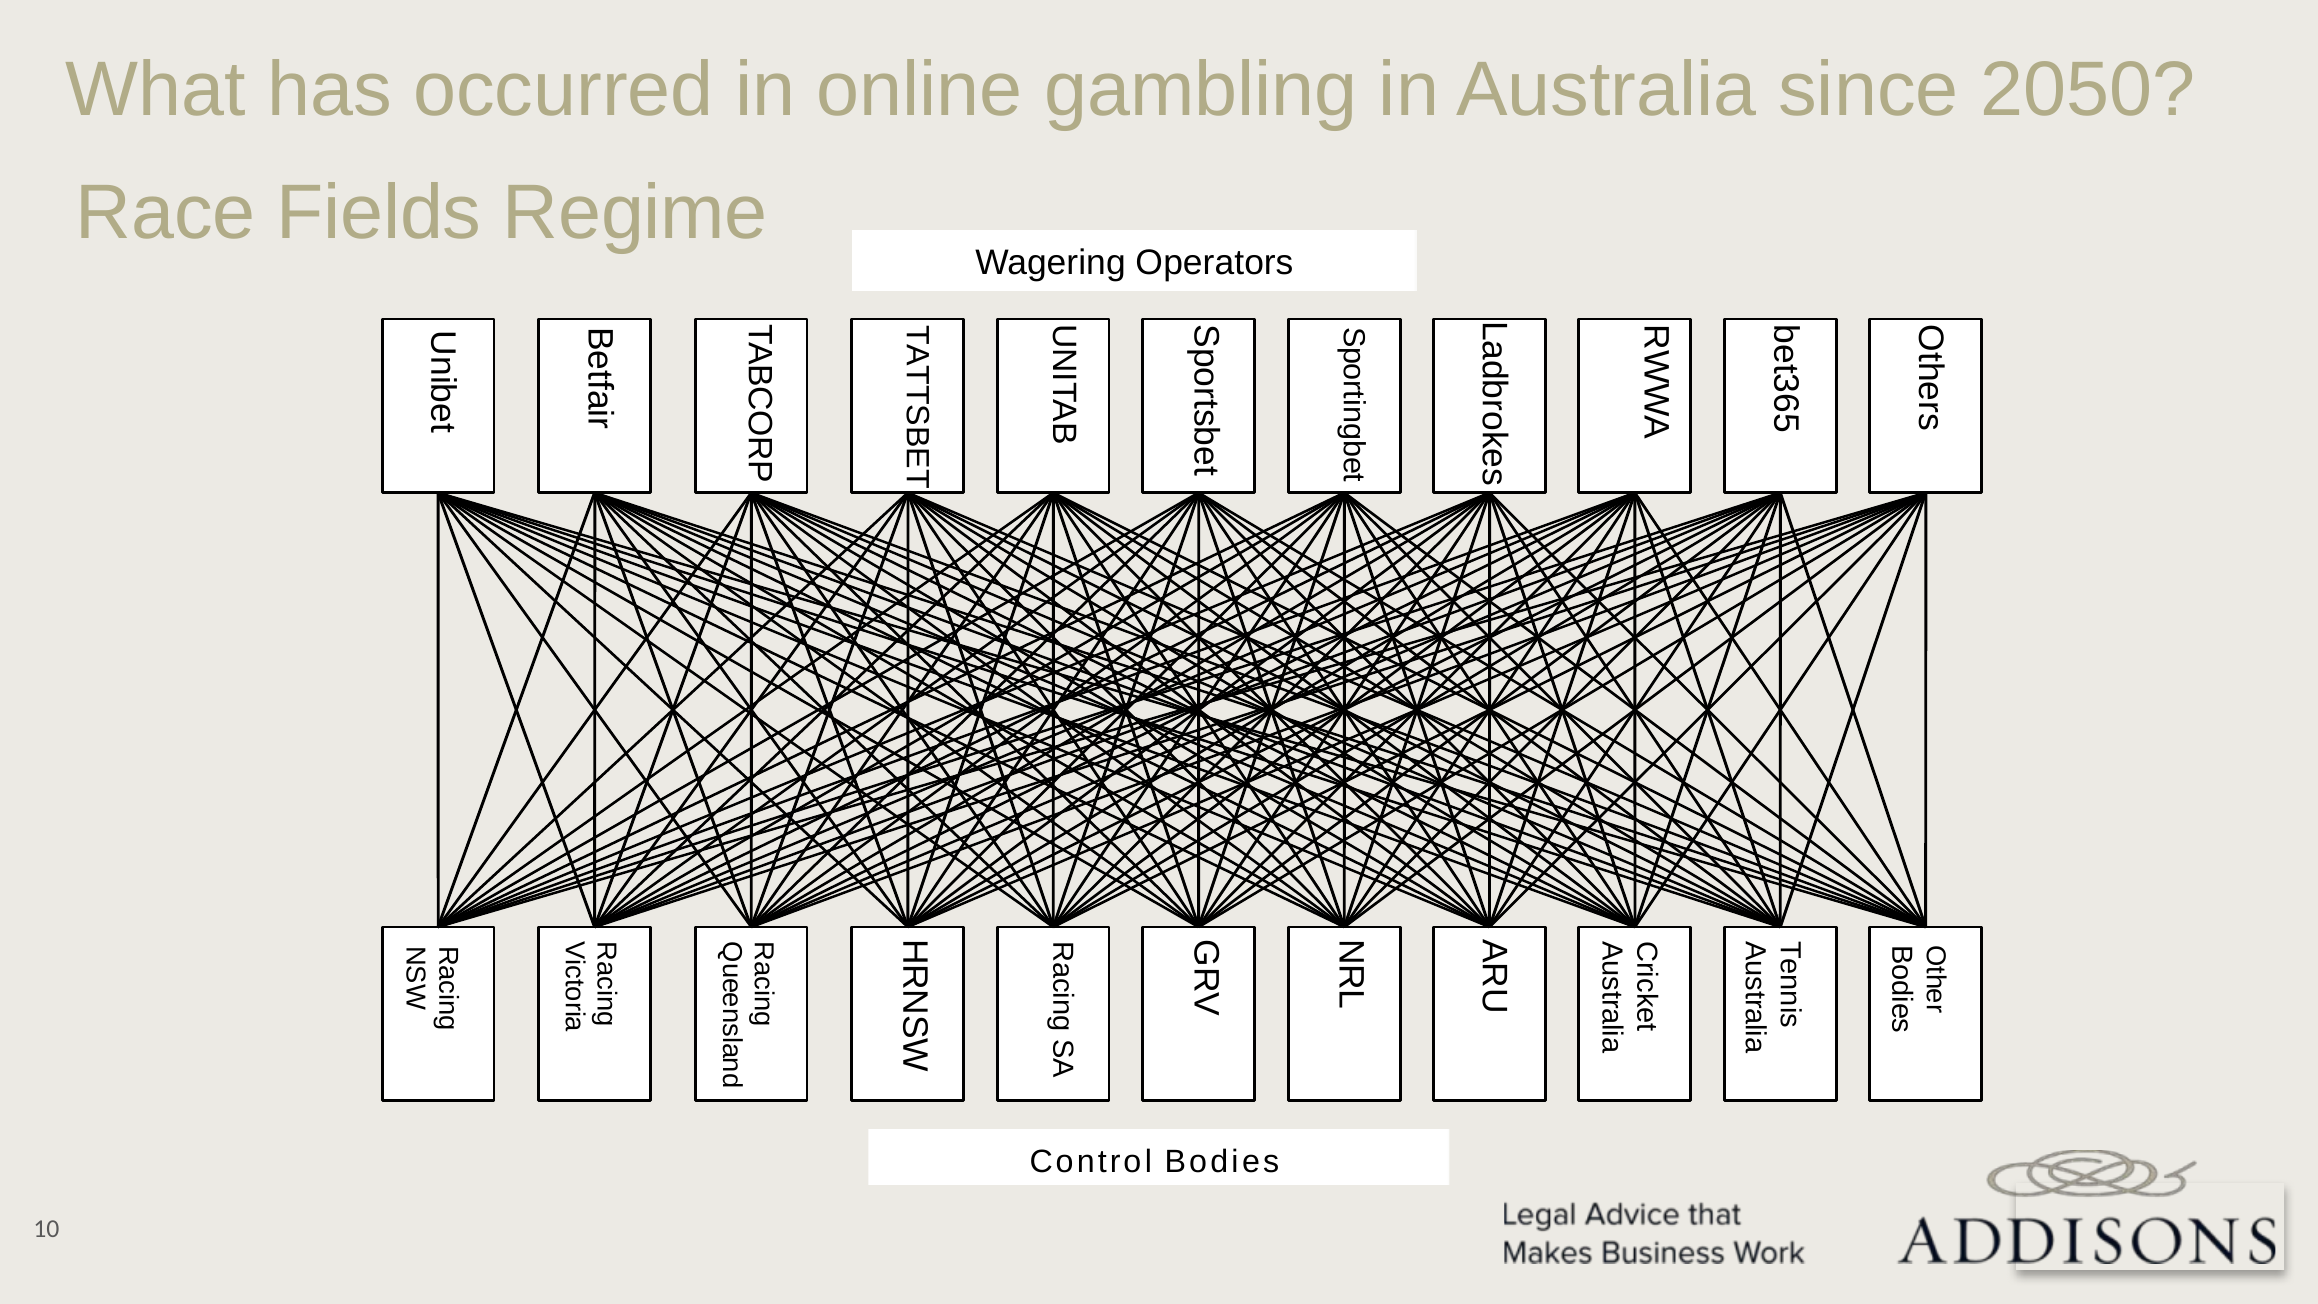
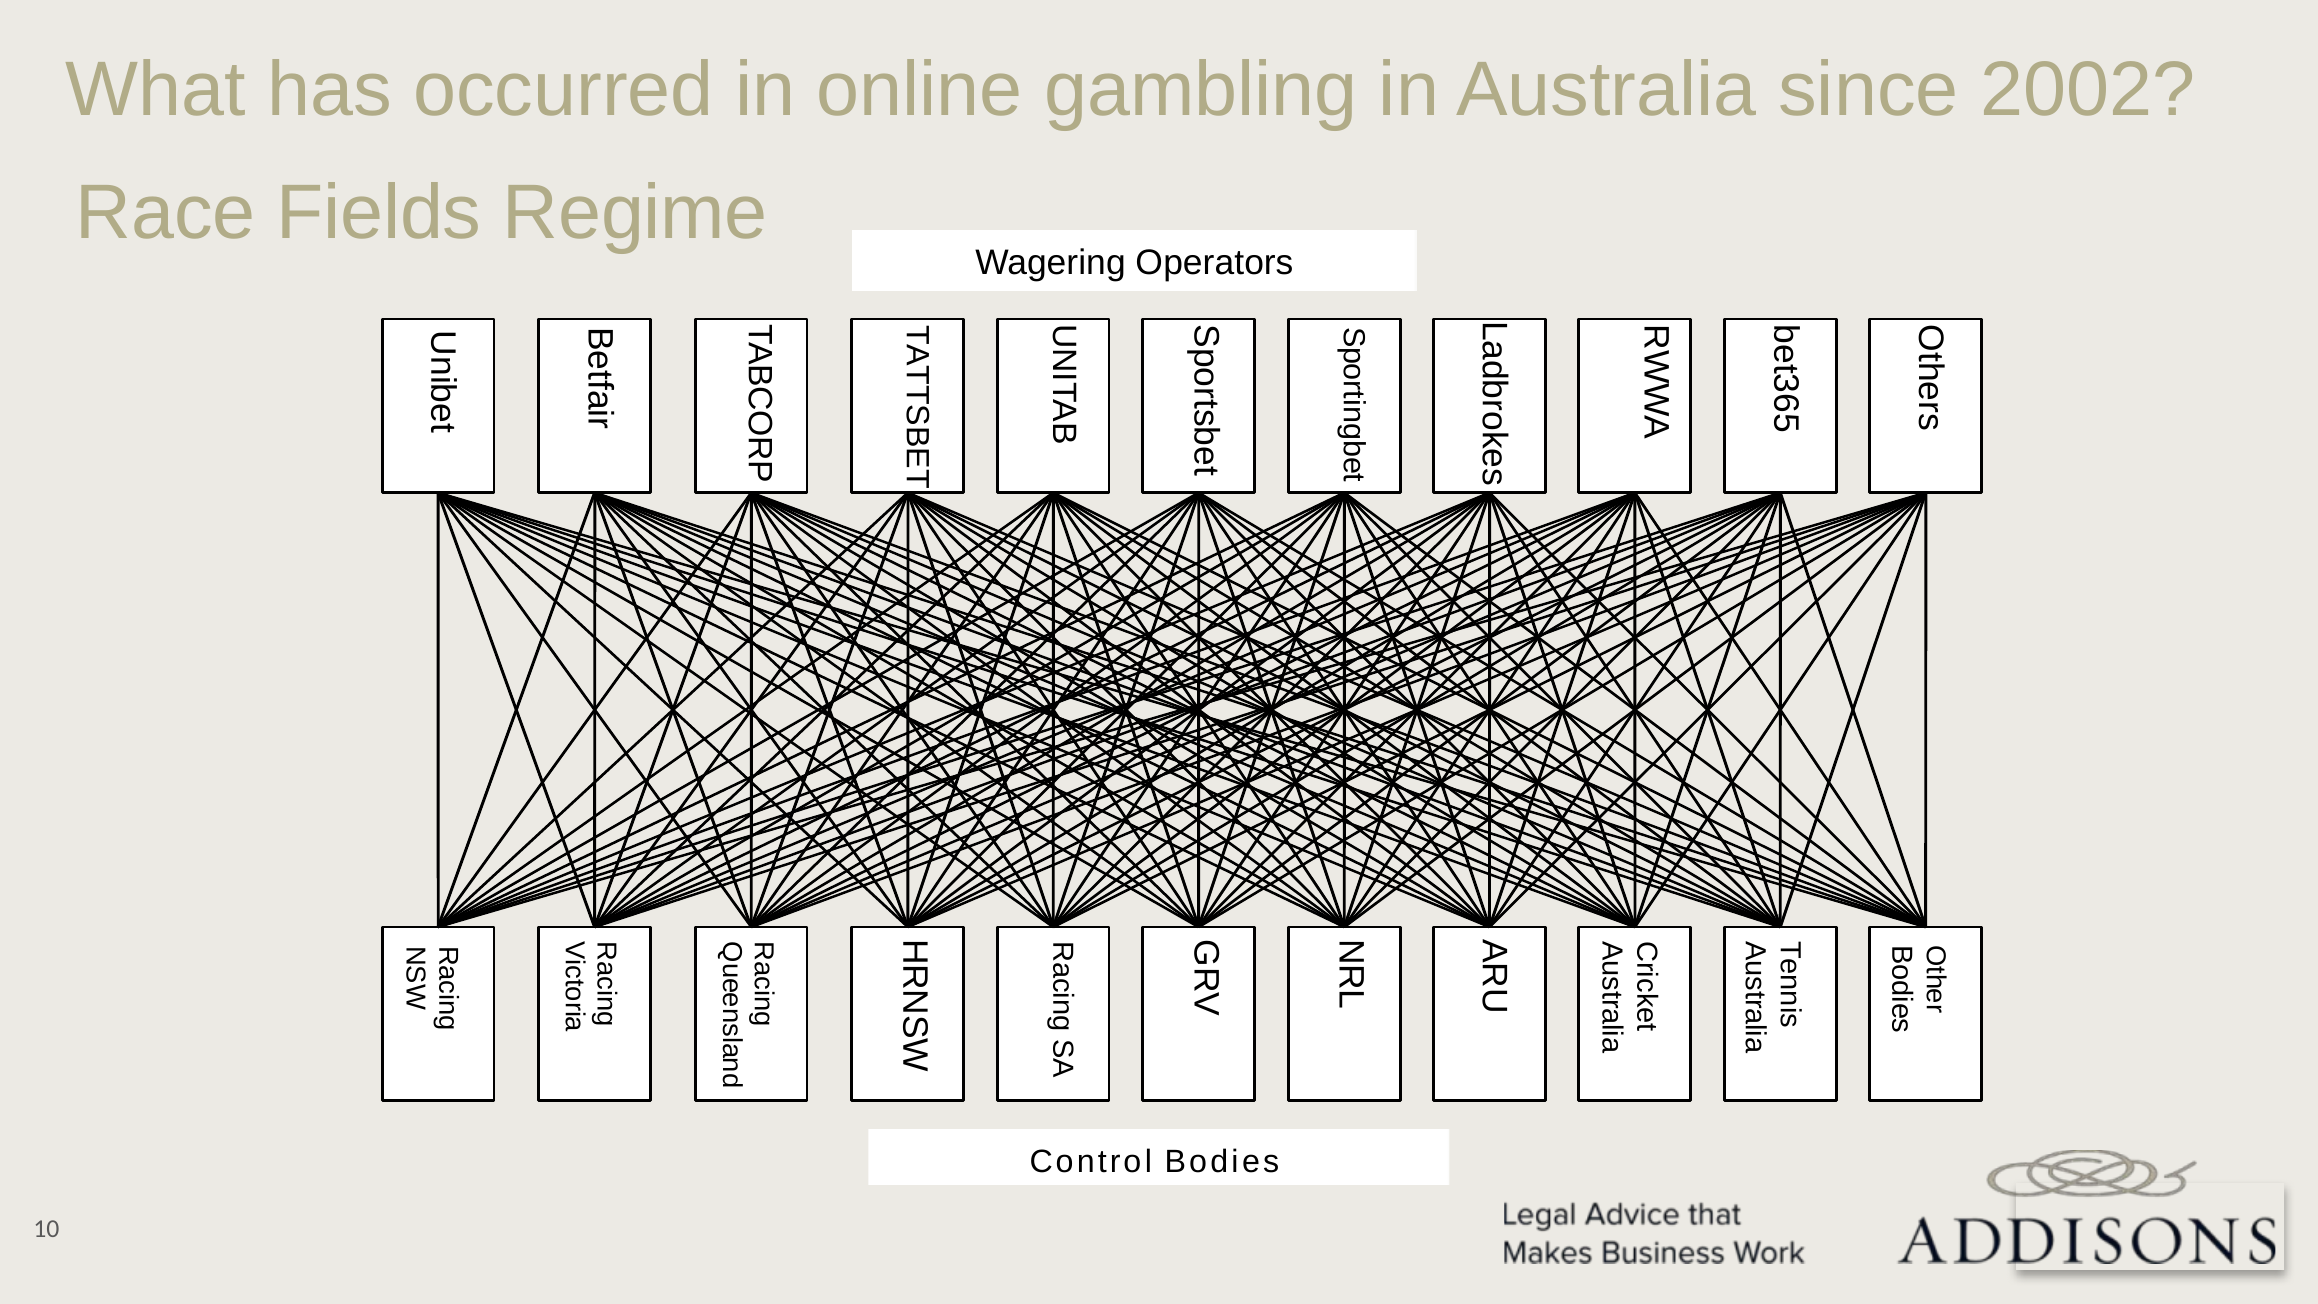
2050: 2050 -> 2002
